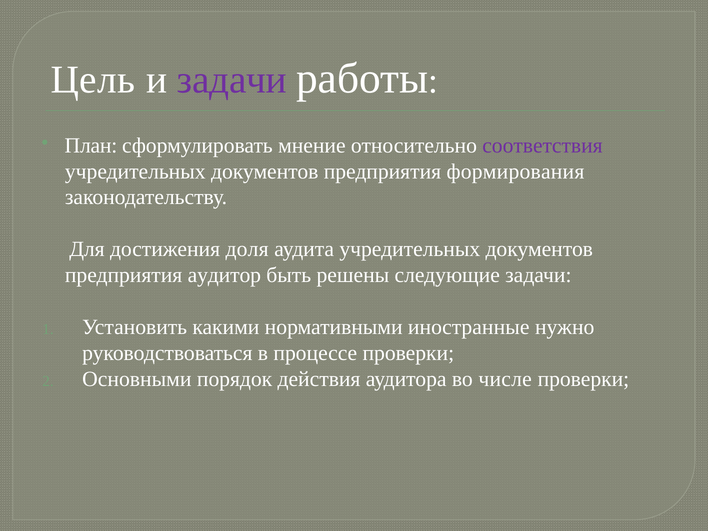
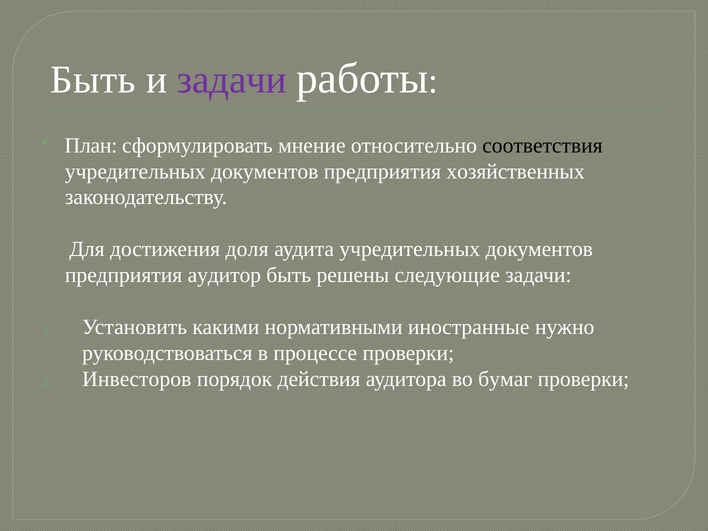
Цель at (93, 80): Цель -> Быть
соответствия colour: purple -> black
формирования: формирования -> хозяйственных
Основными: Основными -> Инвесторов
числе: числе -> бумаг
